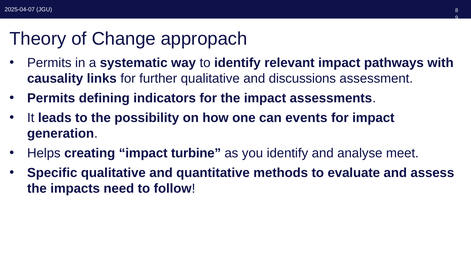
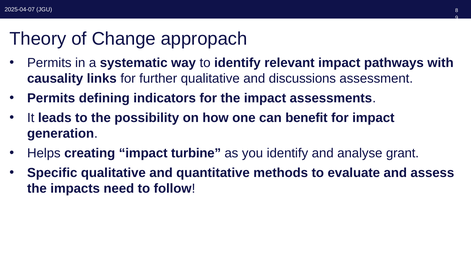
events: events -> benefit
meet: meet -> grant
